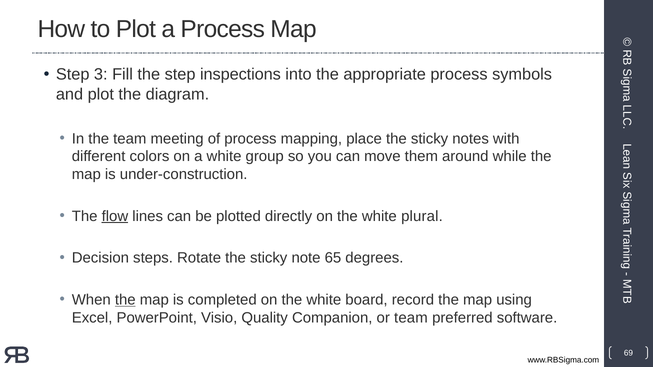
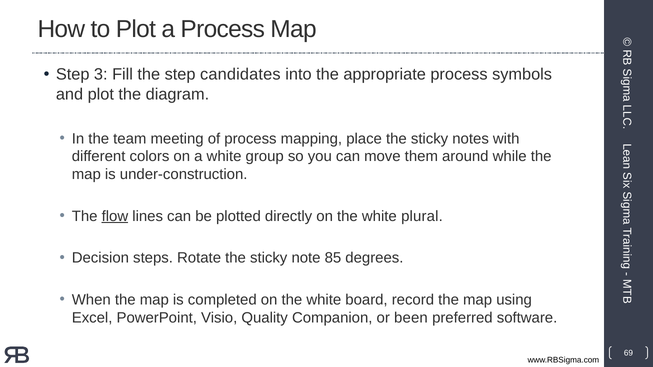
inspections: inspections -> candidates
65: 65 -> 85
the at (125, 300) underline: present -> none
or team: team -> been
